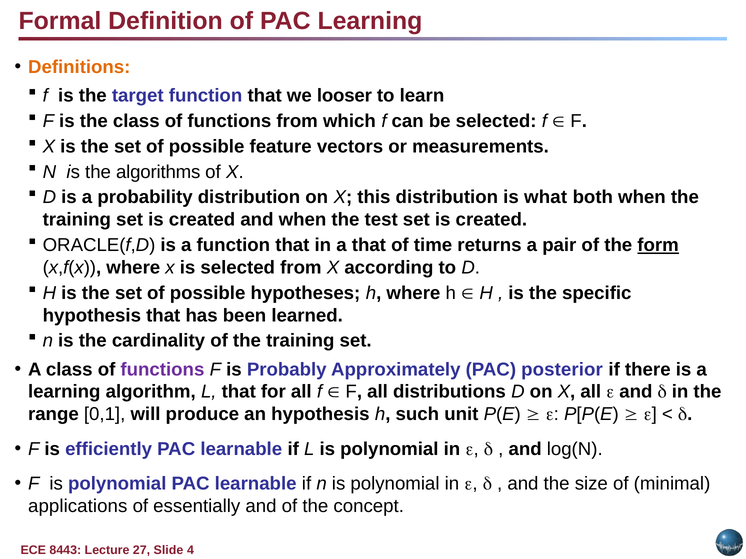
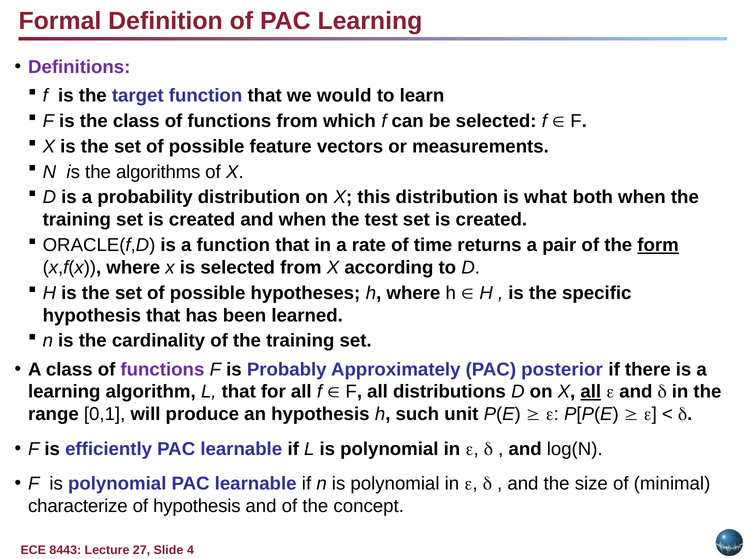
Definitions colour: orange -> purple
looser: looser -> would
a that: that -> rate
all at (591, 392) underline: none -> present
applications: applications -> characterize
of essentially: essentially -> hypothesis
